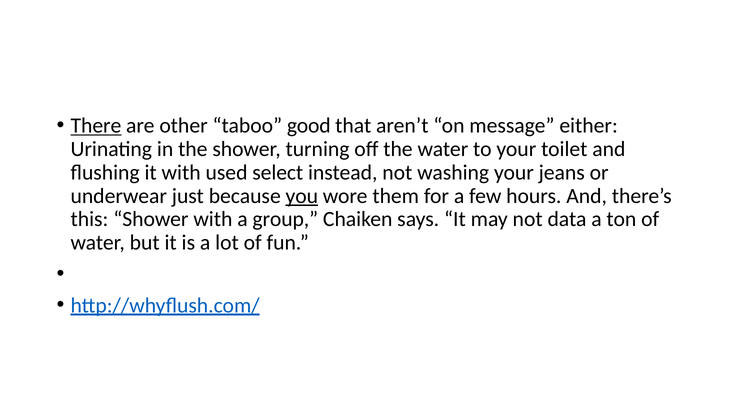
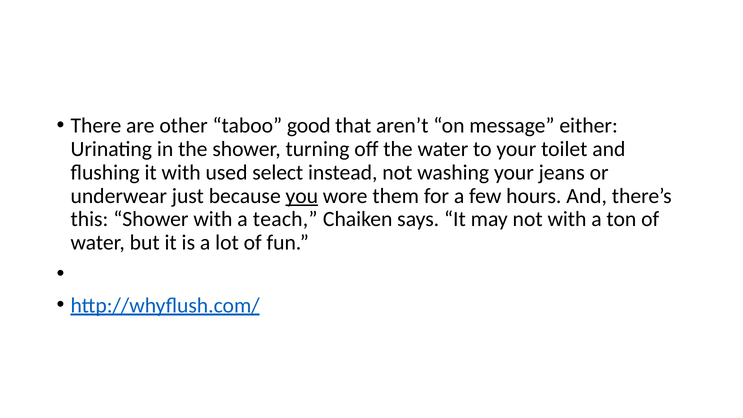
There underline: present -> none
group: group -> teach
not data: data -> with
